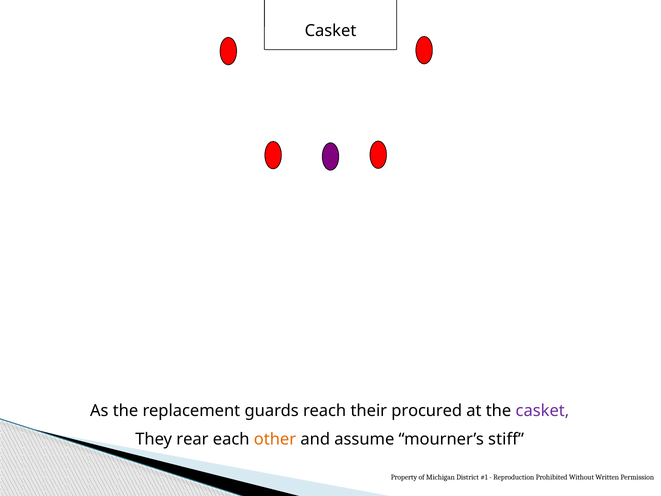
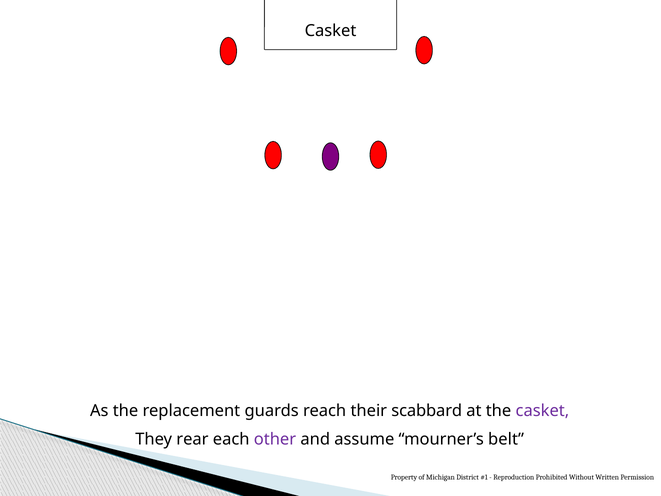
procured: procured -> scabbard
other colour: orange -> purple
stiff: stiff -> belt
